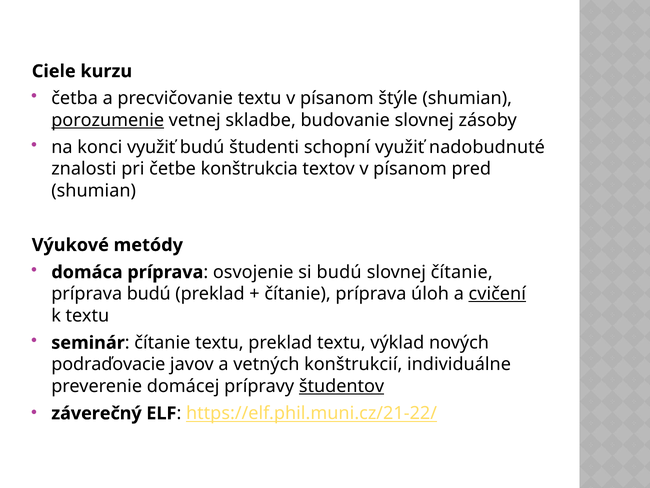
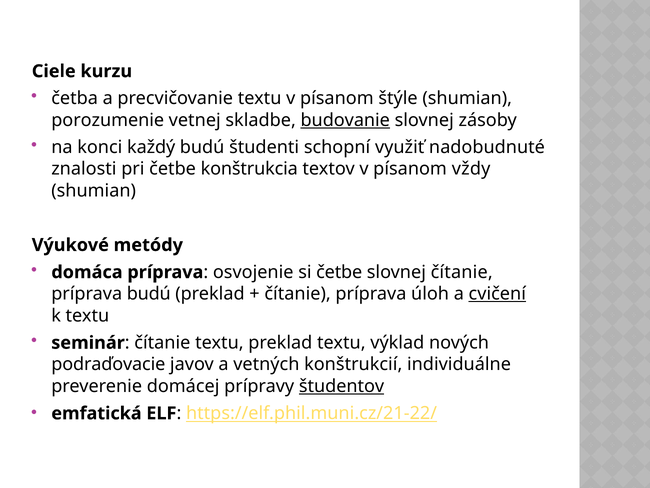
porozumenie underline: present -> none
budovanie underline: none -> present
konci využiť: využiť -> každý
pred: pred -> vždy
si budú: budú -> četbe
záverečný: záverečný -> emfatická
